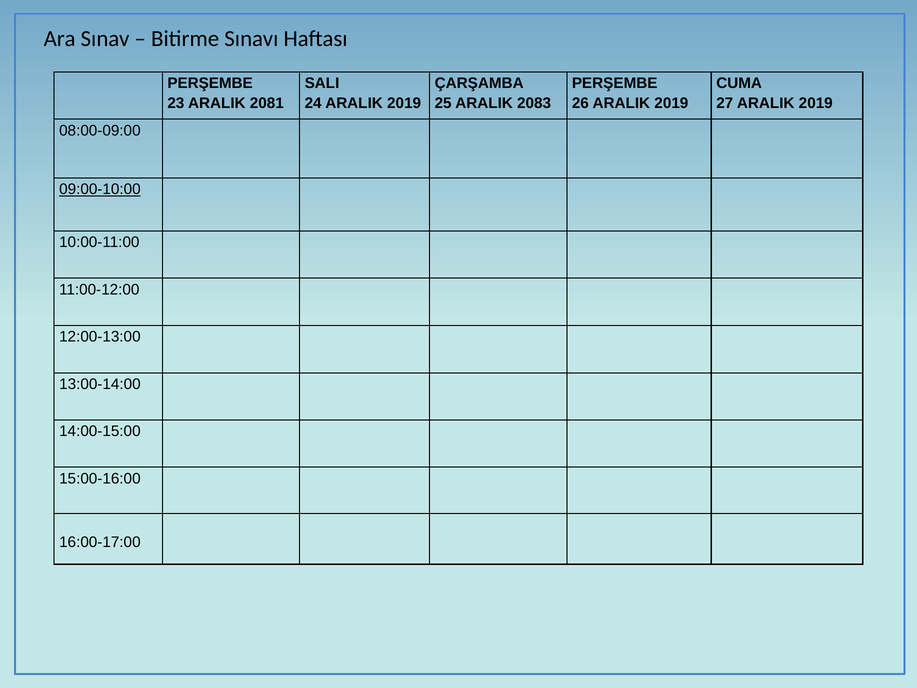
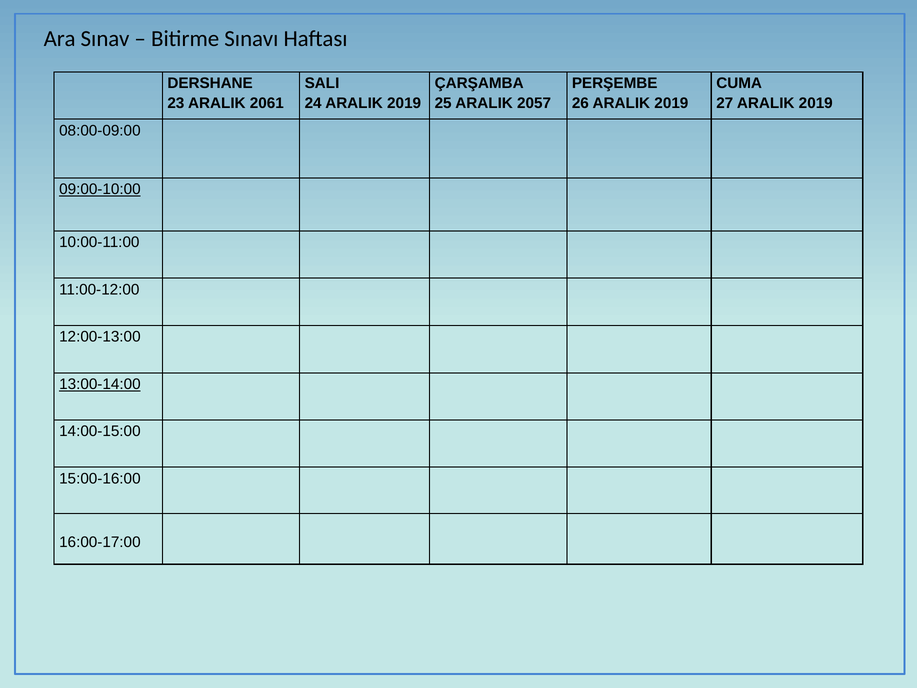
PERŞEMBE at (210, 83): PERŞEMBE -> DERSHANE
2081: 2081 -> 2061
2083: 2083 -> 2057
13:00-14:00 underline: none -> present
